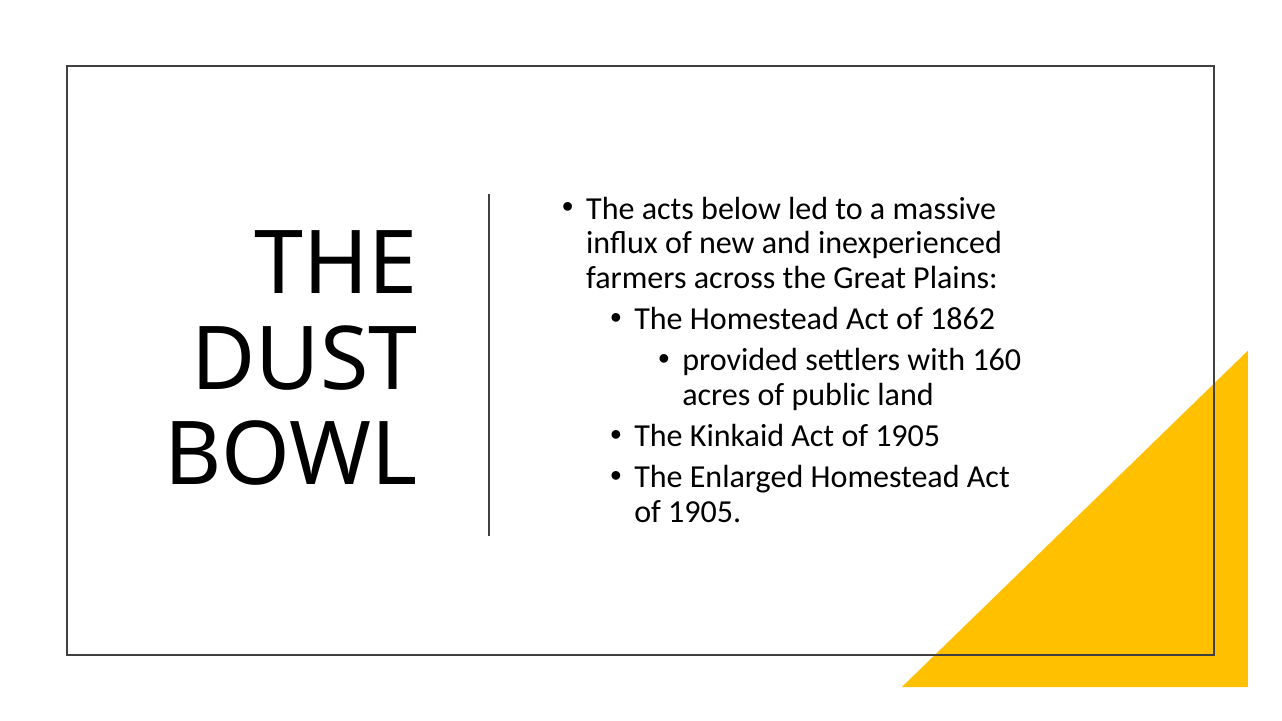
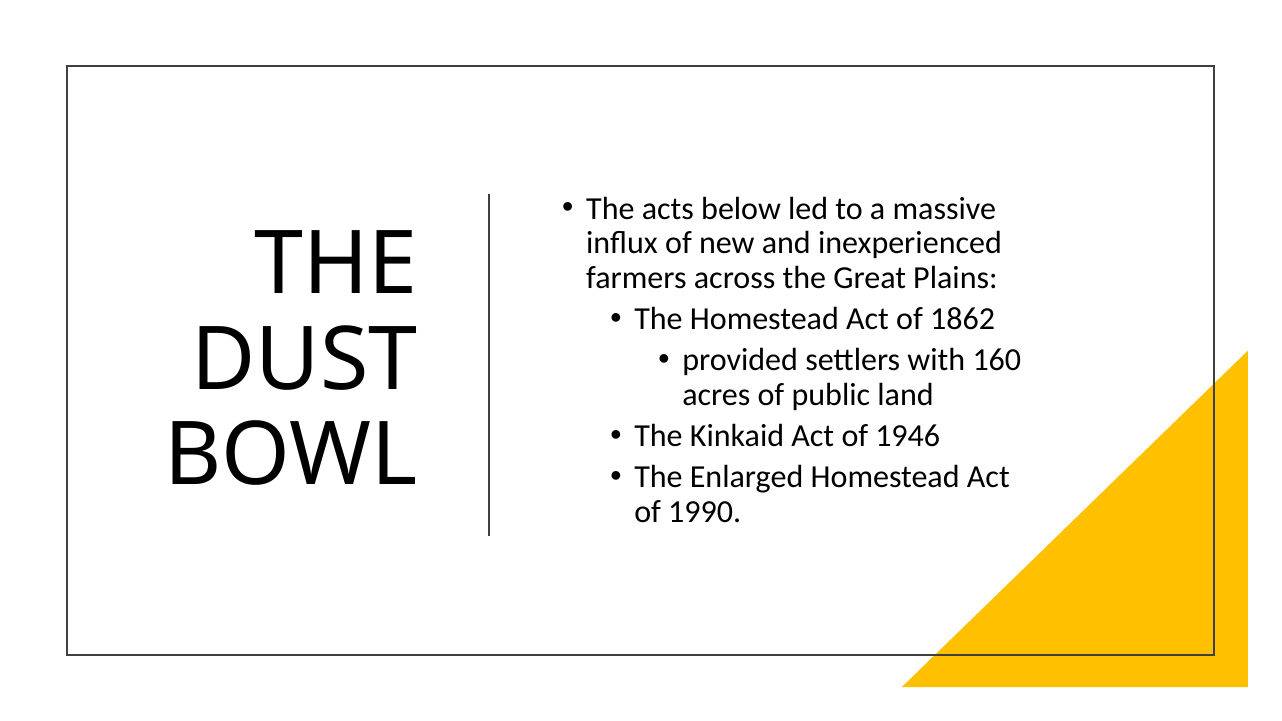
Kinkaid Act of 1905: 1905 -> 1946
1905 at (705, 512): 1905 -> 1990
